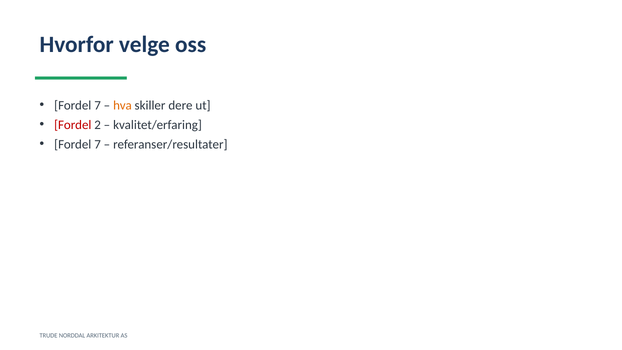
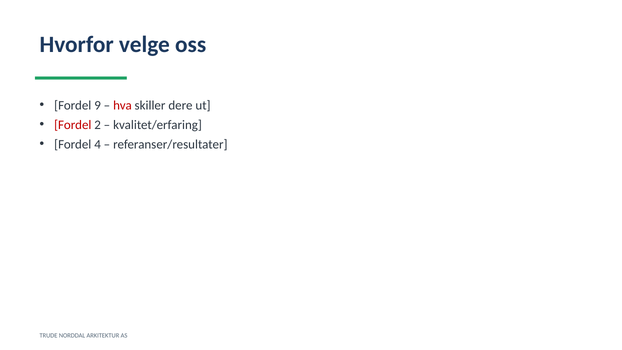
7 at (98, 105): 7 -> 9
hva colour: orange -> red
7 at (98, 144): 7 -> 4
